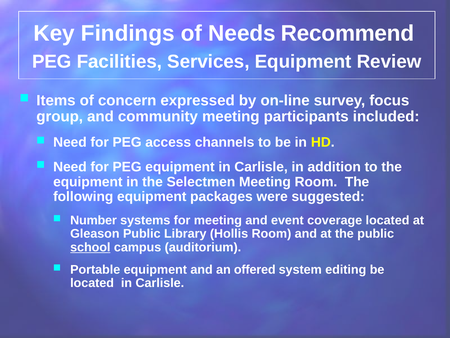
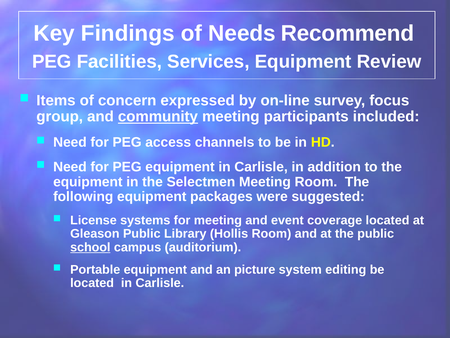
community underline: none -> present
Number: Number -> License
offered: offered -> picture
